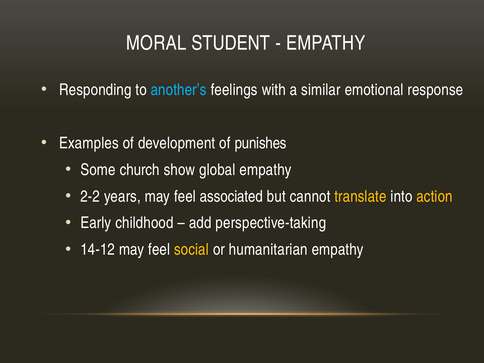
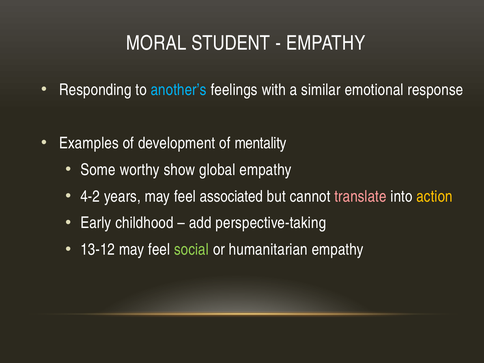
punishes: punishes -> mentality
church: church -> worthy
2-2: 2-2 -> 4-2
translate colour: yellow -> pink
14-12: 14-12 -> 13-12
social colour: yellow -> light green
